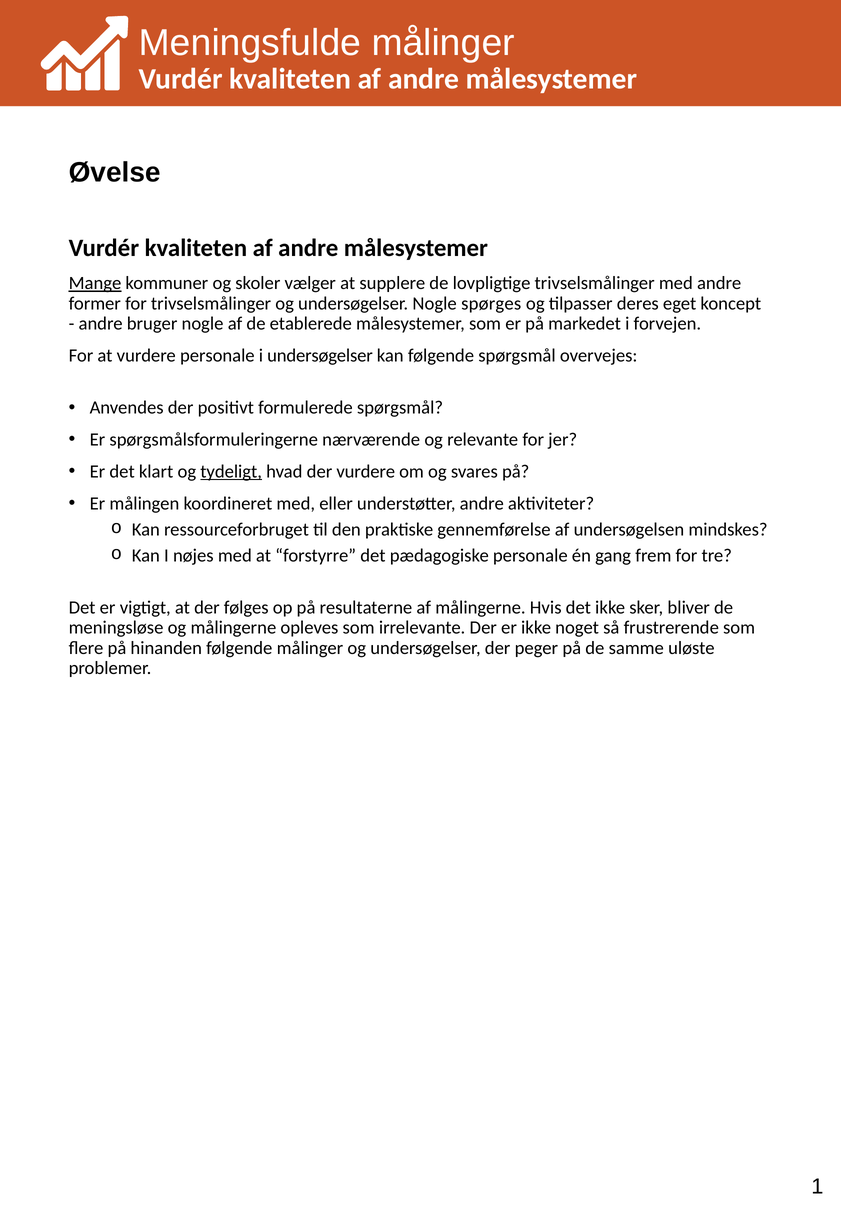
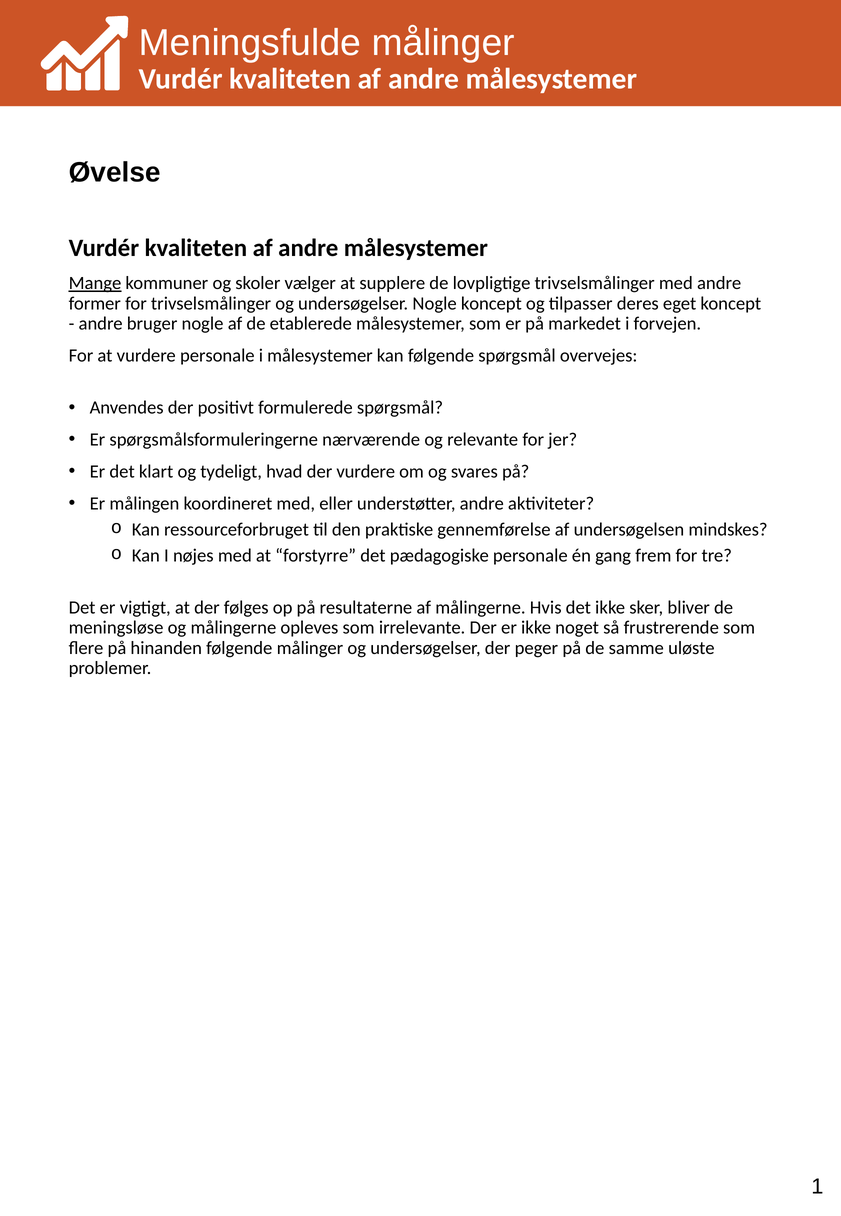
Nogle spørges: spørges -> koncept
i undersøgelser: undersøgelser -> målesystemer
tydeligt underline: present -> none
